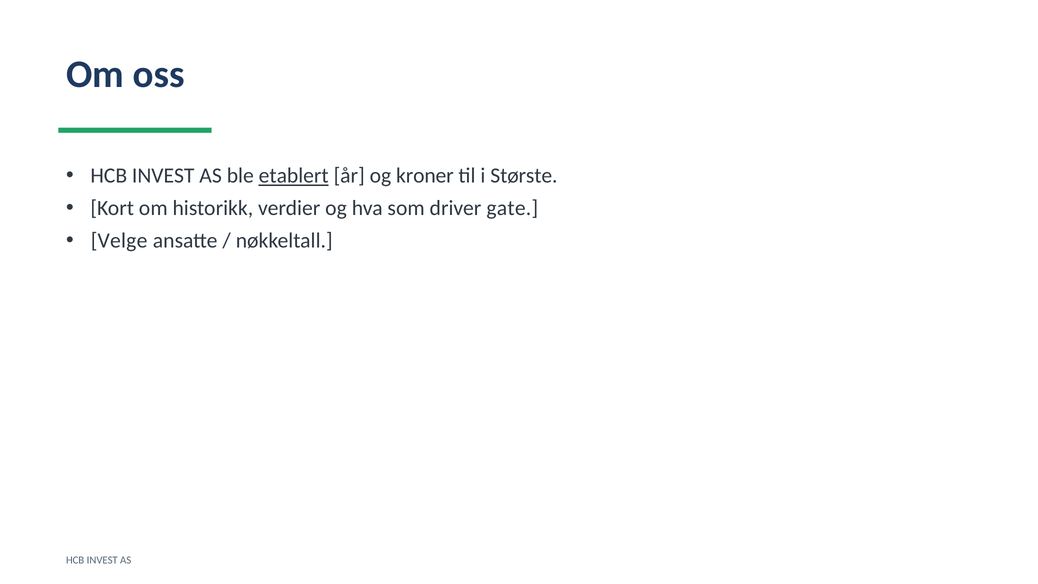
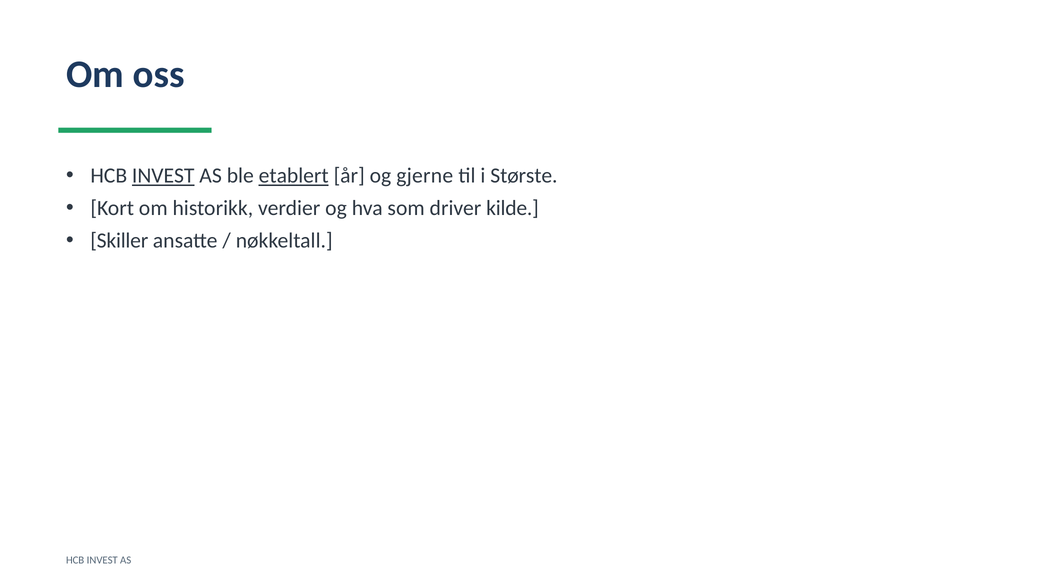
INVEST at (163, 176) underline: none -> present
kroner: kroner -> gjerne
gate: gate -> kilde
Velge: Velge -> Skiller
